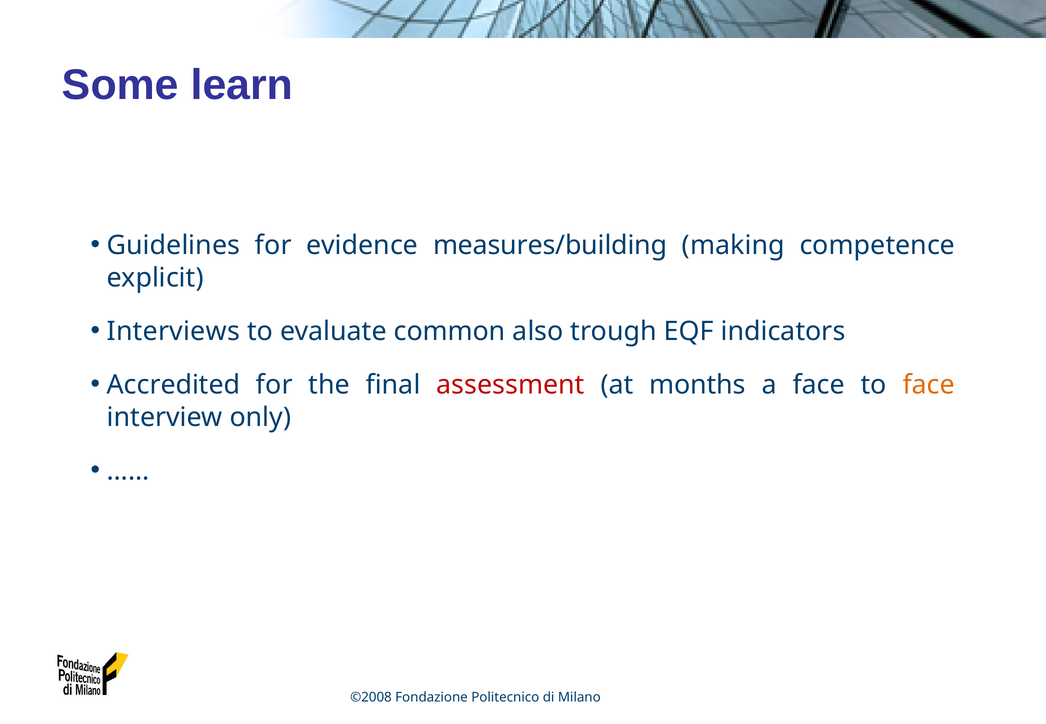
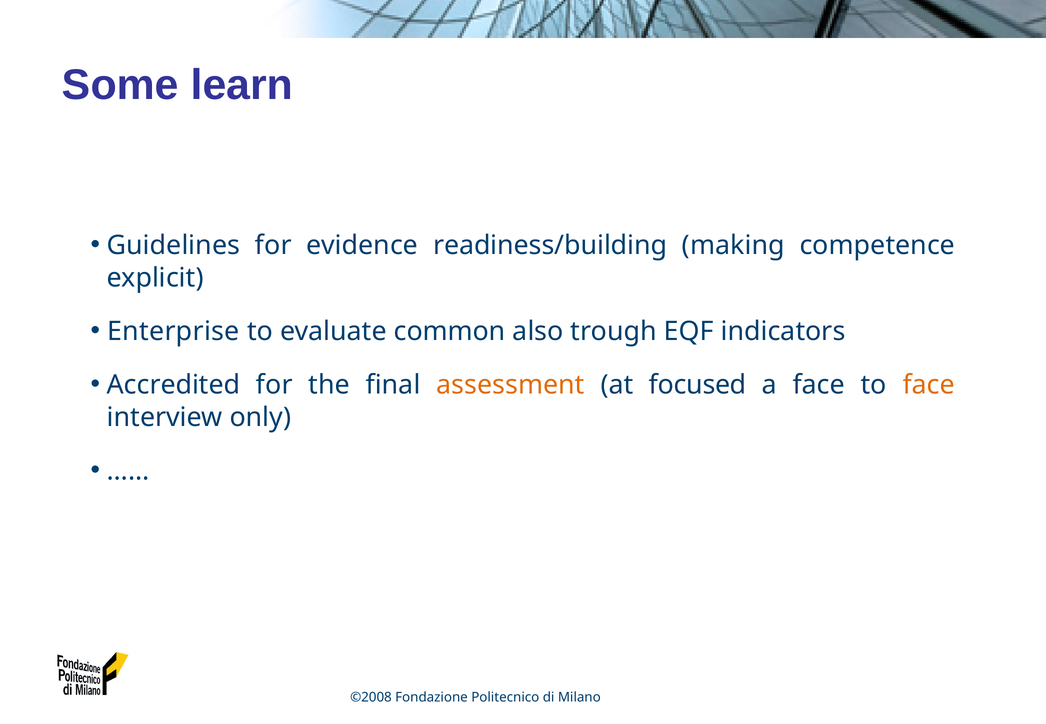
measures/building: measures/building -> readiness/building
Interviews: Interviews -> Enterprise
assessment colour: red -> orange
months: months -> focused
